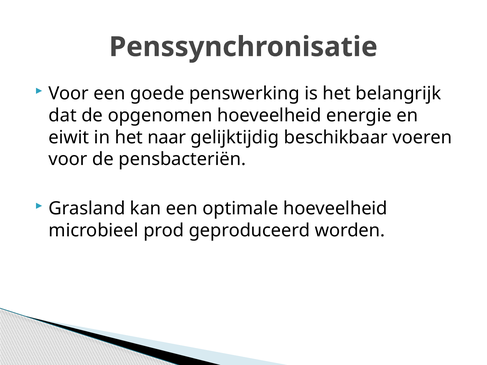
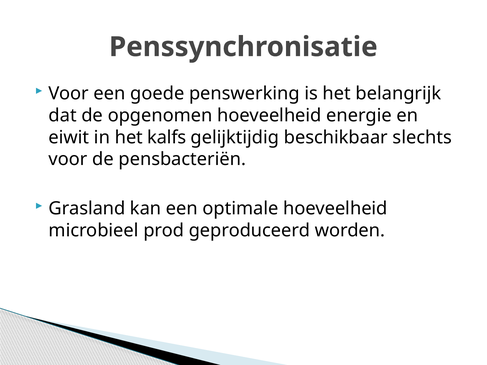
naar: naar -> kalfs
voeren: voeren -> slechts
